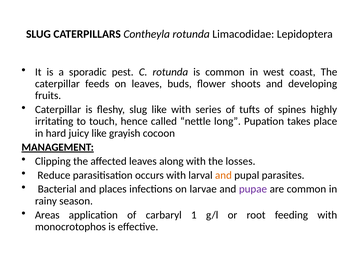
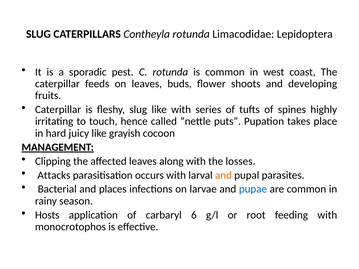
long: long -> puts
Reduce: Reduce -> Attacks
pupae colour: purple -> blue
Areas: Areas -> Hosts
1: 1 -> 6
